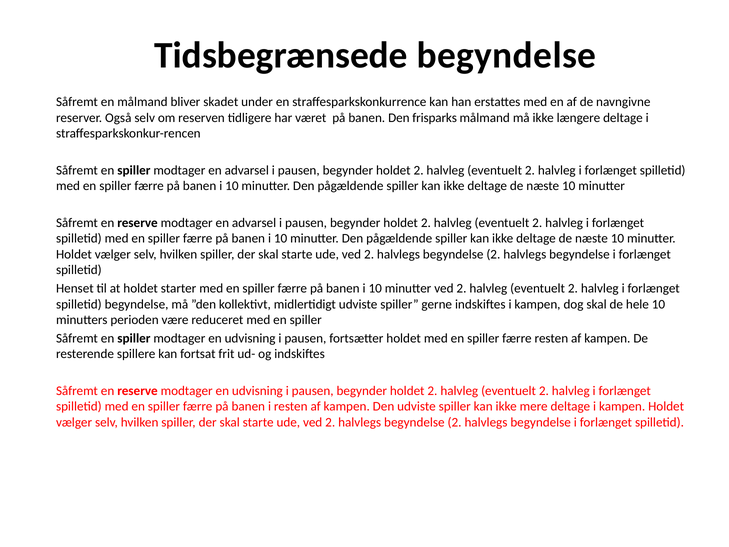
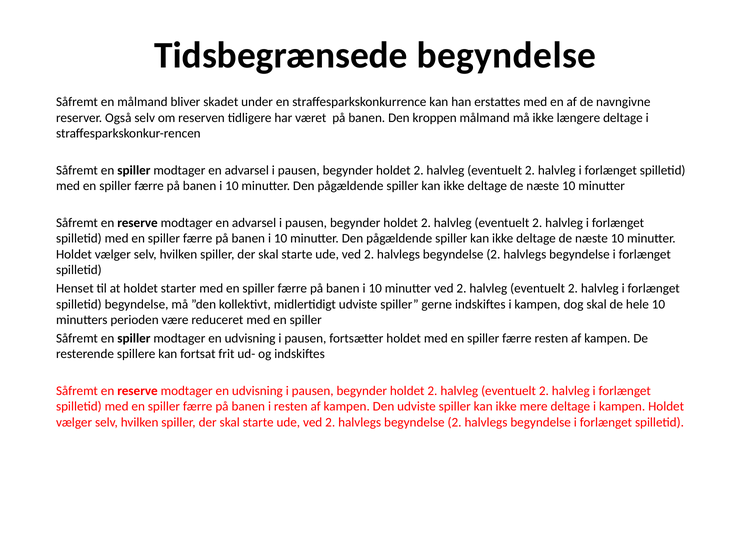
frisparks: frisparks -> kroppen
